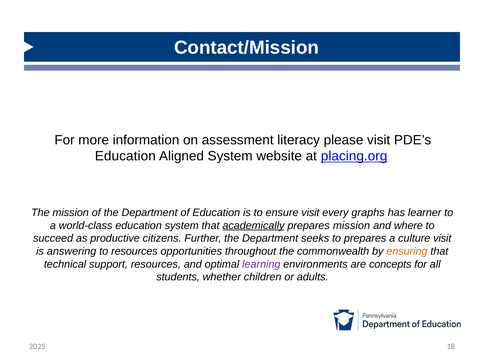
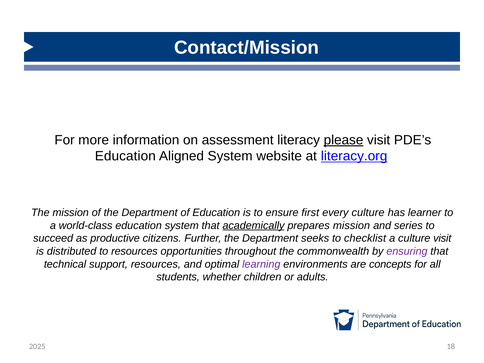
please underline: none -> present
placing.org: placing.org -> literacy.org
ensure visit: visit -> first
every graphs: graphs -> culture
where: where -> series
to prepares: prepares -> checklist
answering: answering -> distributed
ensuring colour: orange -> purple
